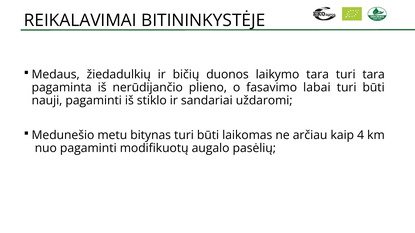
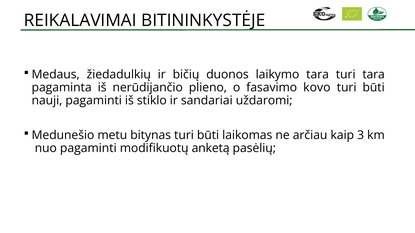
labai: labai -> kovo
4: 4 -> 3
augalo: augalo -> anketą
